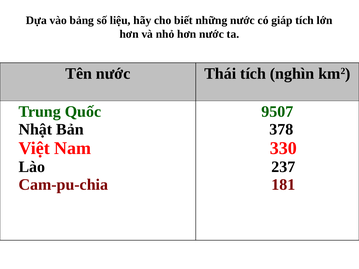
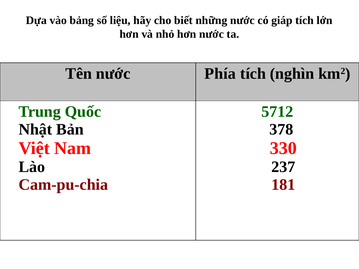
Thái: Thái -> Phía
9507: 9507 -> 5712
